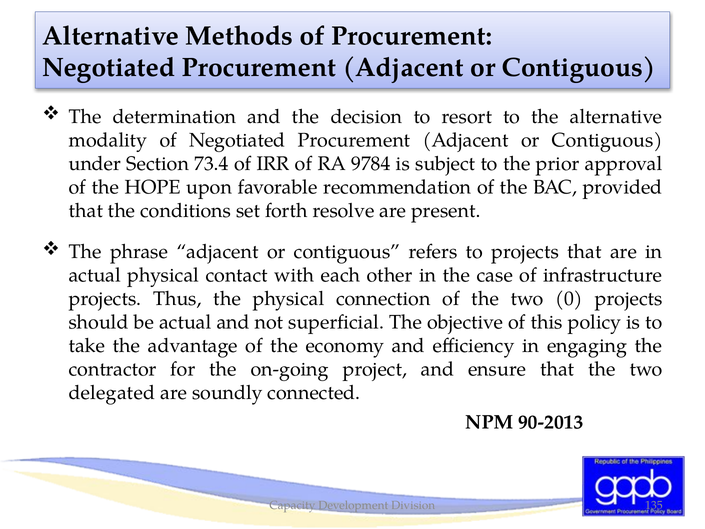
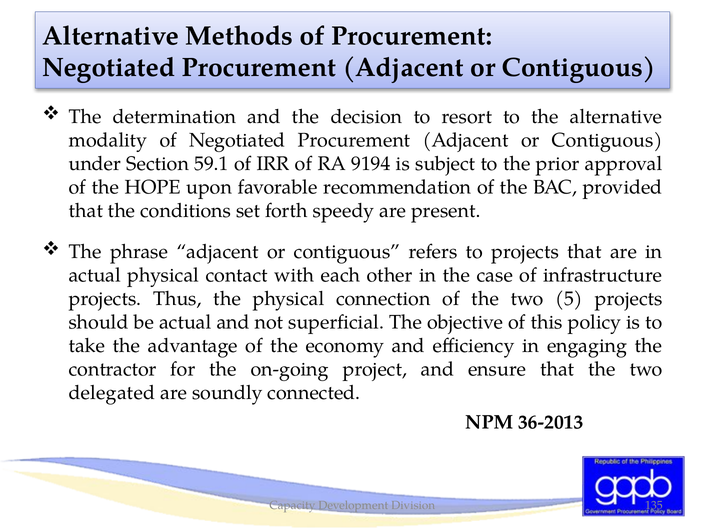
73.4: 73.4 -> 59.1
9784: 9784 -> 9194
resolve: resolve -> speedy
0: 0 -> 5
90-2013: 90-2013 -> 36-2013
